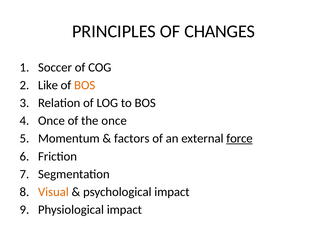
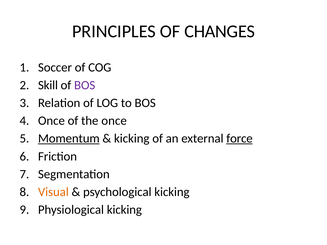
Like: Like -> Skill
BOS at (85, 85) colour: orange -> purple
Momentum underline: none -> present
factors at (132, 139): factors -> kicking
psychological impact: impact -> kicking
Physiological impact: impact -> kicking
